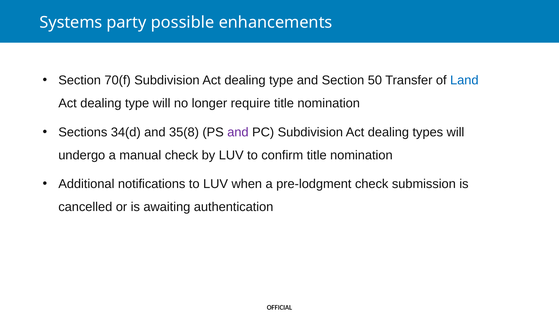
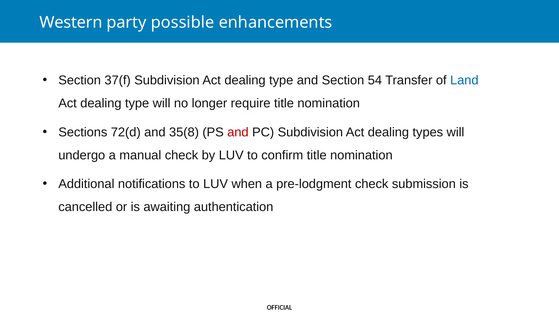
Systems: Systems -> Western
70(f: 70(f -> 37(f
50: 50 -> 54
34(d: 34(d -> 72(d
and at (238, 132) colour: purple -> red
